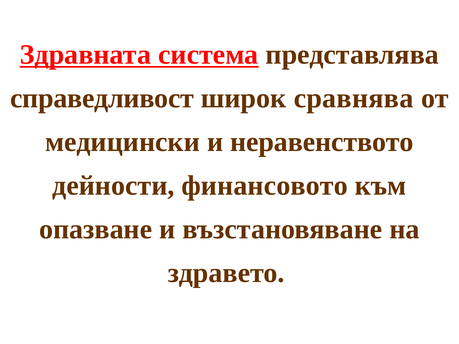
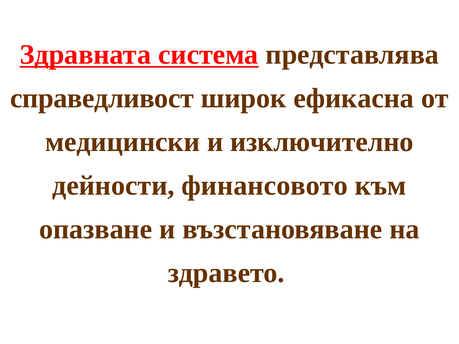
сравнява: сравнява -> ефикасна
неравенството: неравенството -> изключително
